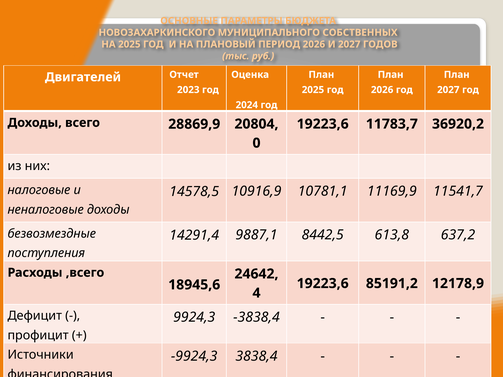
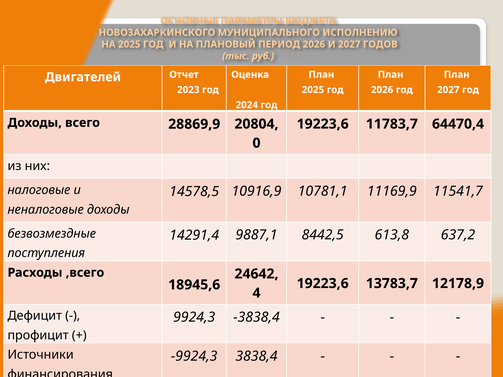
СОБСТВЕННЫХ: СОБСТВЕННЫХ -> ИСПОЛНЕНИЮ
36920,2: 36920,2 -> 64470,4
85191,2: 85191,2 -> 13783,7
